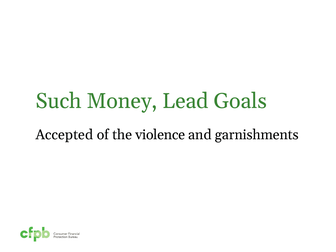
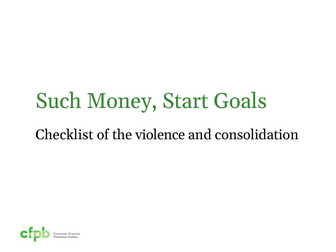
Lead: Lead -> Start
Accepted: Accepted -> Checklist
garnishments: garnishments -> consolidation
